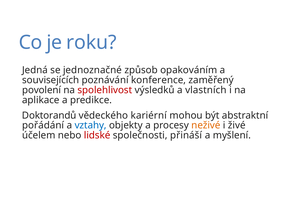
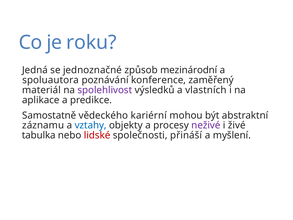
opakováním: opakováním -> mezinárodní
souvisejících: souvisejících -> spoluautora
povolení: povolení -> materiál
spolehlivost colour: red -> purple
Doktorandů: Doktorandů -> Samostatně
pořádání: pořádání -> záznamu
neživé colour: orange -> purple
účelem: účelem -> tabulka
